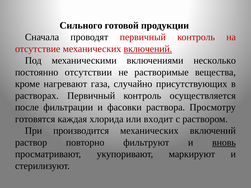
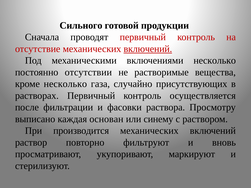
кроме нагревают: нагревают -> несколько
готовятся: готовятся -> выписано
хлорида: хлорида -> основан
входит: входит -> синему
вновь underline: present -> none
